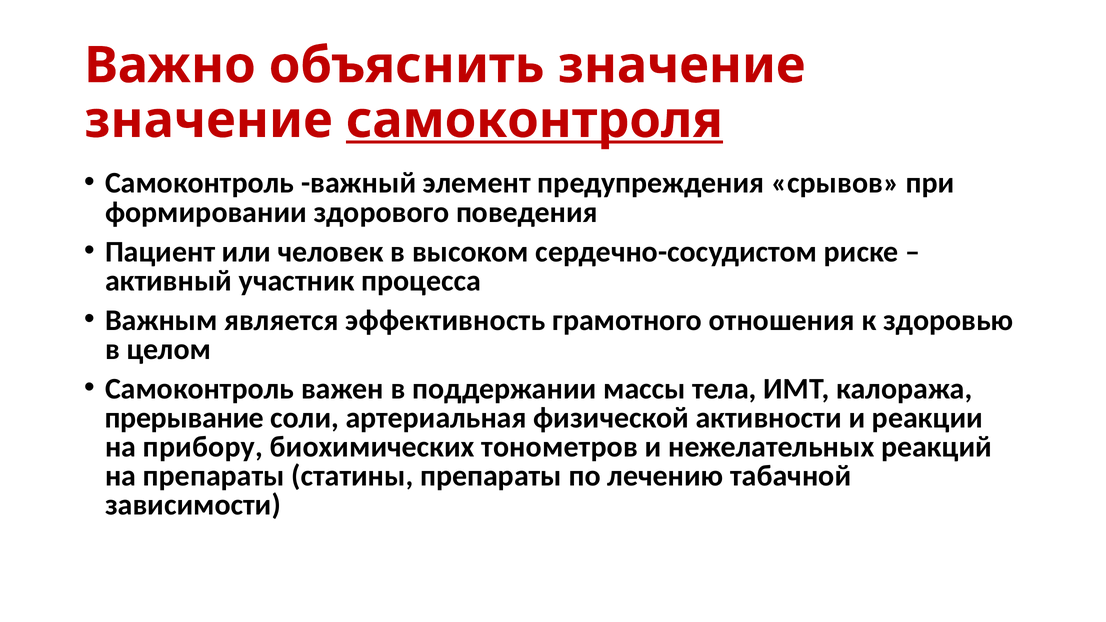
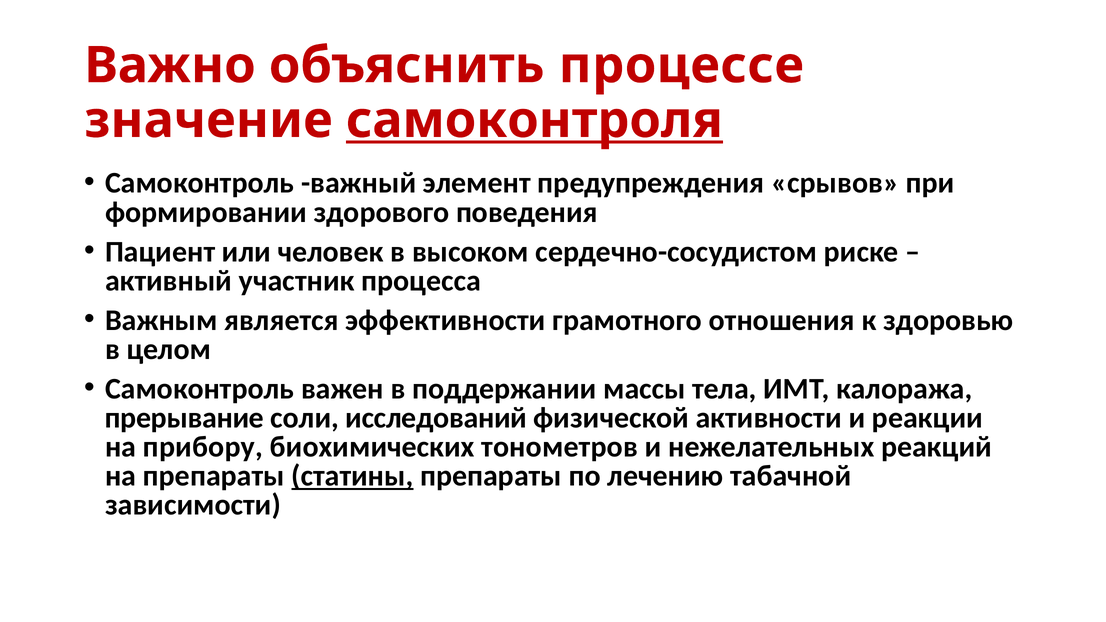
объяснить значение: значение -> процессе
эффективность: эффективность -> эффективности
артериальная: артериальная -> исследований
статины underline: none -> present
